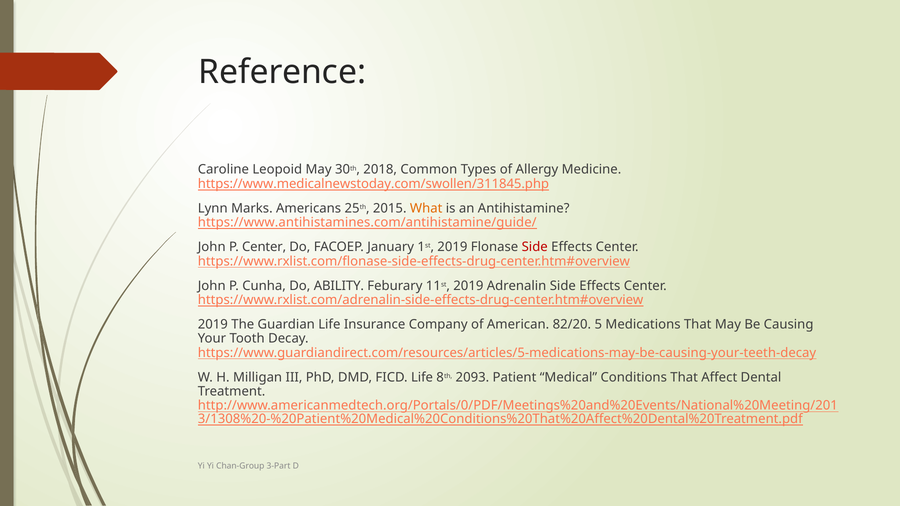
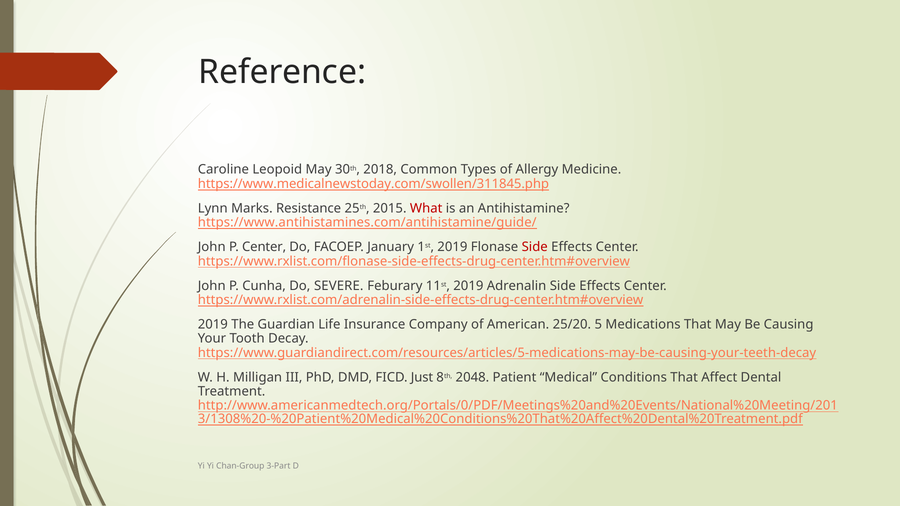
Americans: Americans -> Resistance
What colour: orange -> red
ABILITY: ABILITY -> SEVERE
82/20: 82/20 -> 25/20
FICD Life: Life -> Just
2093: 2093 -> 2048
